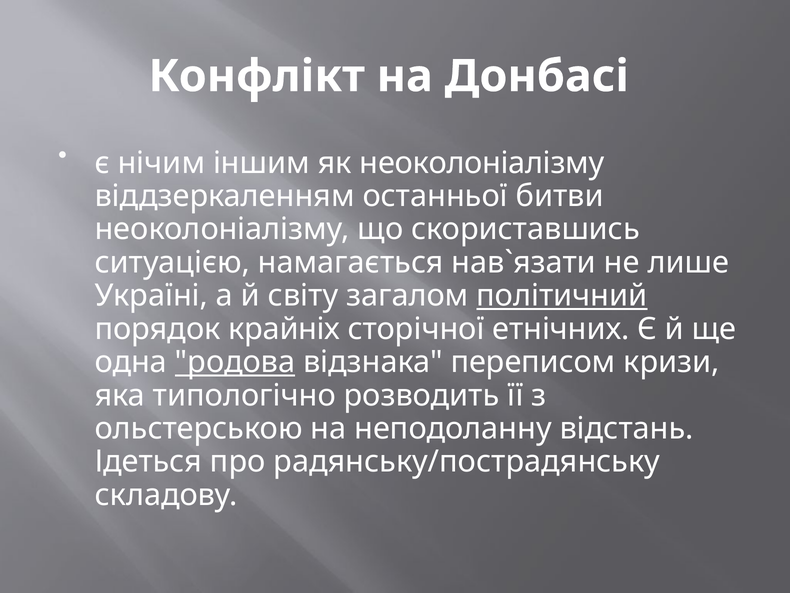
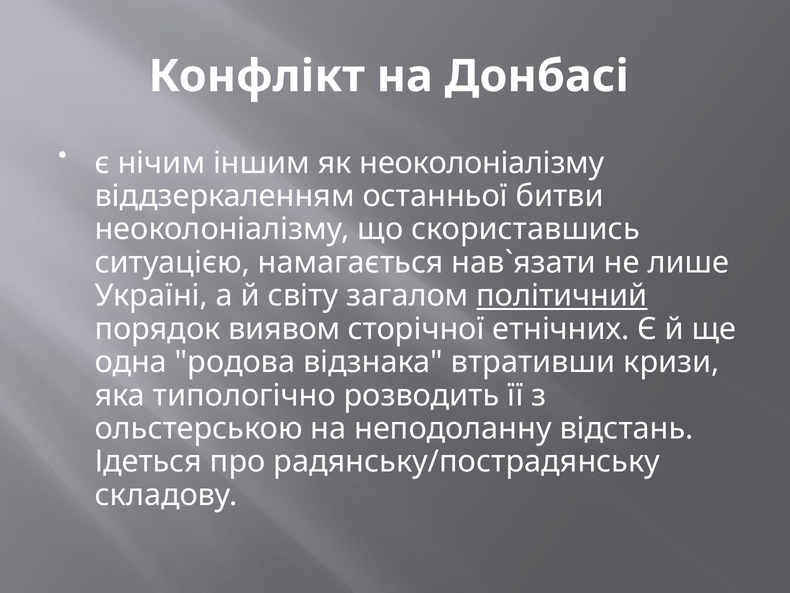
крайніх: крайніх -> виявом
родова underline: present -> none
переписом: переписом -> втративши
